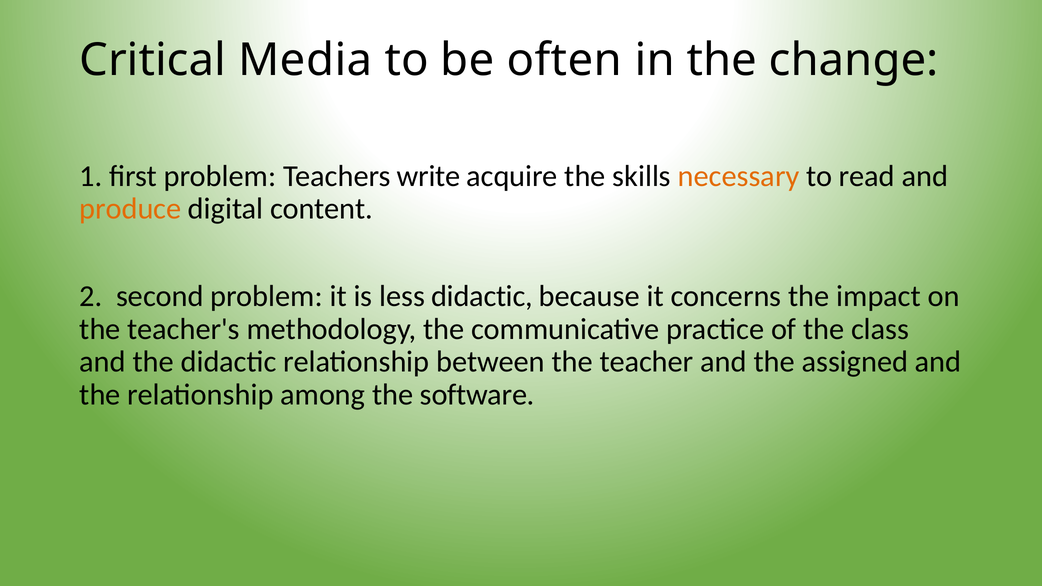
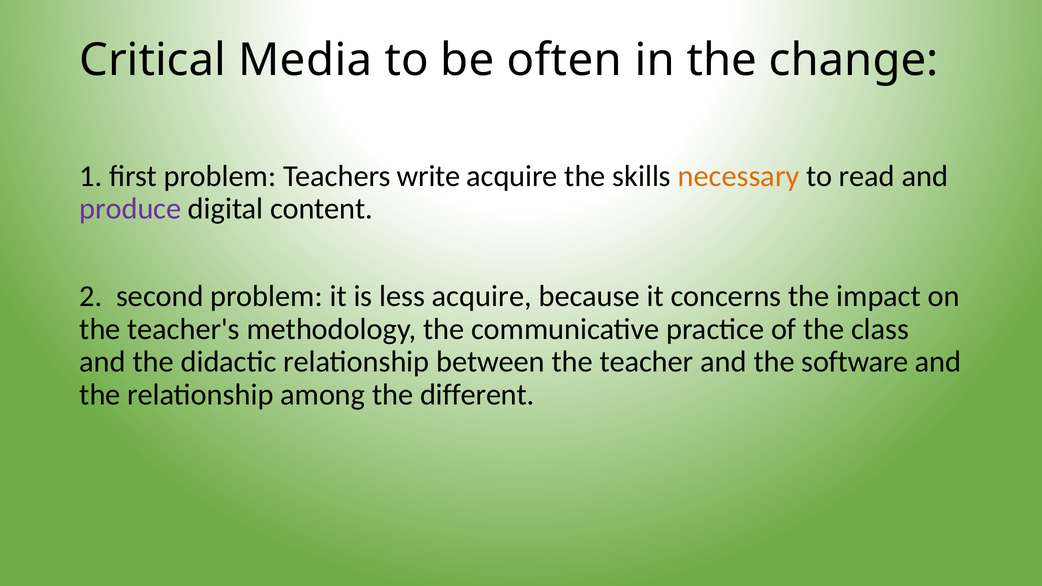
produce colour: orange -> purple
less didactic: didactic -> acquire
assigned: assigned -> software
software: software -> different
